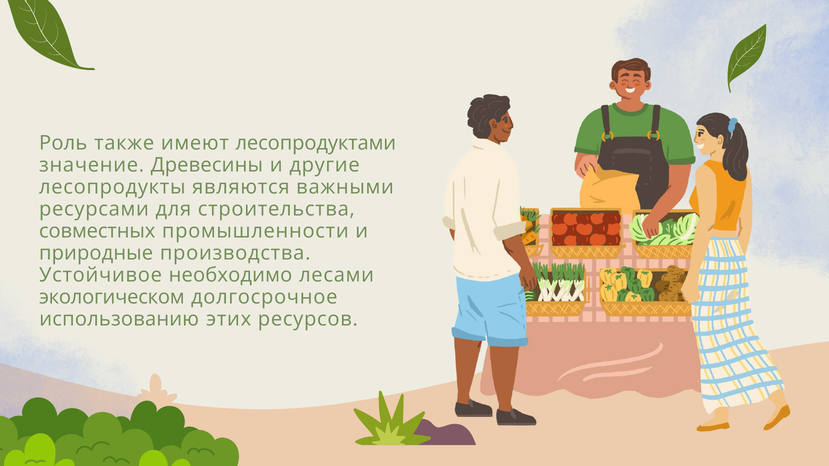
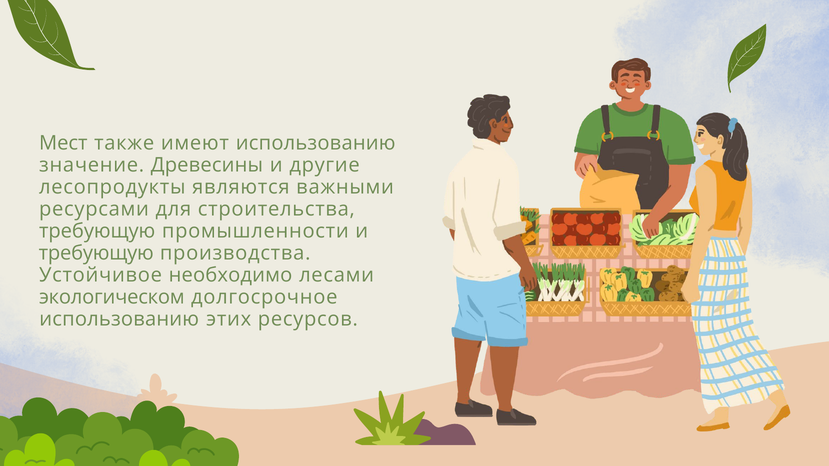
Роль: Роль -> Мест
имеют лесопродуктами: лесопродуктами -> использованию
совместных at (97, 231): совместных -> требующую
природные at (96, 253): природные -> требующую
